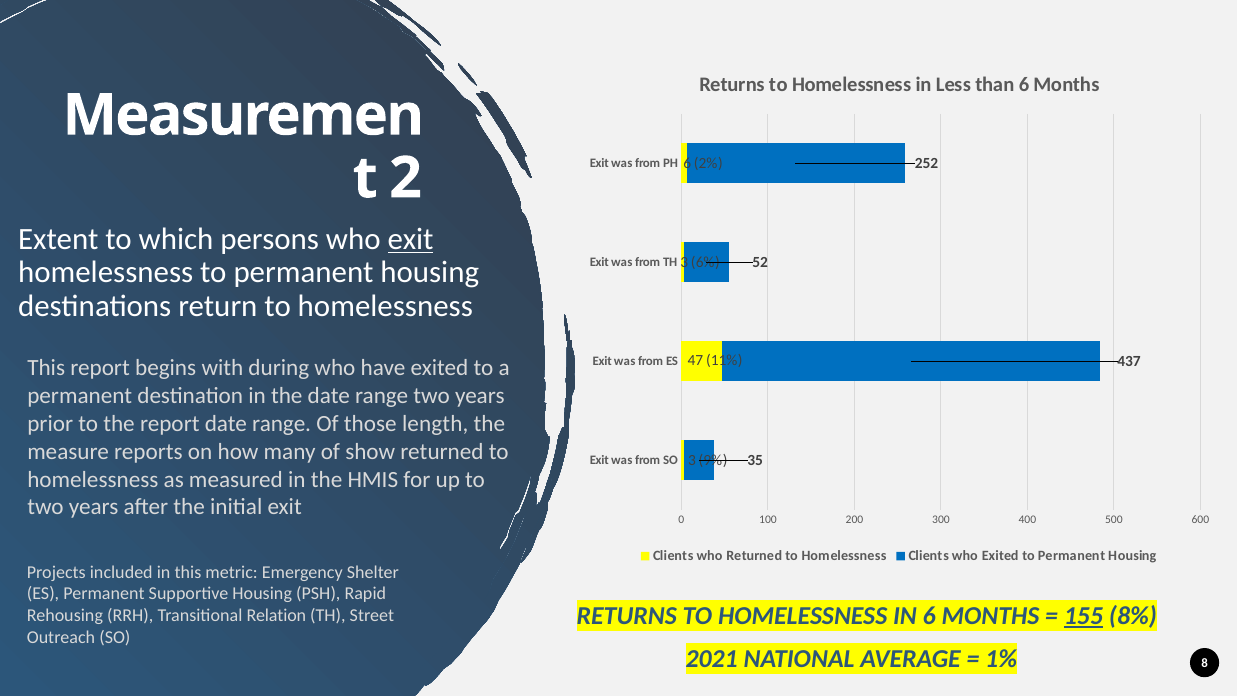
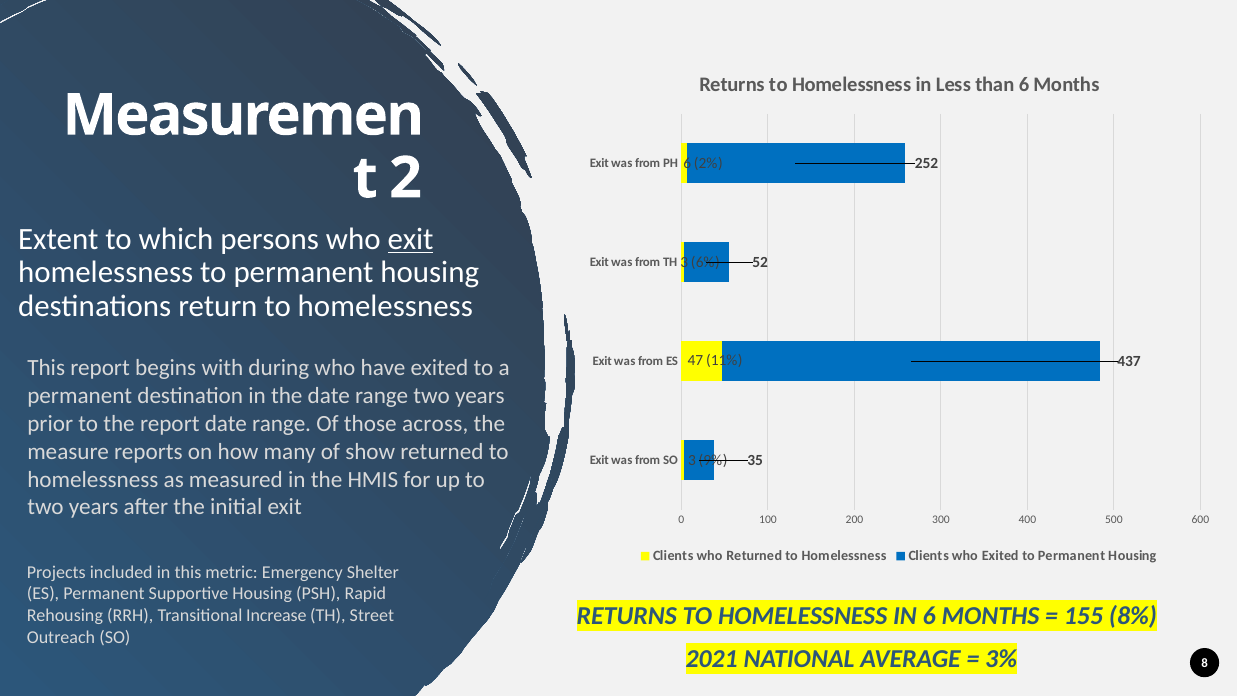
length: length -> across
155 underline: present -> none
Relation: Relation -> Increase
1%: 1% -> 3%
